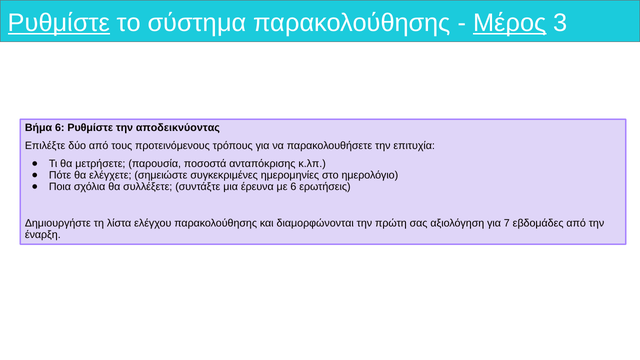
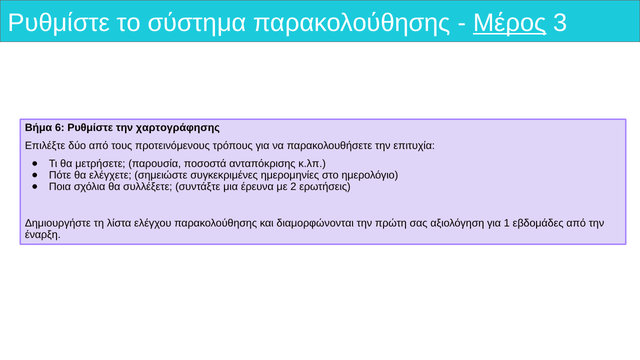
Ρυθμίστε at (59, 23) underline: present -> none
αποδεικνύοντας: αποδεικνύοντας -> χαρτογράφησης
με 6: 6 -> 2
7: 7 -> 1
